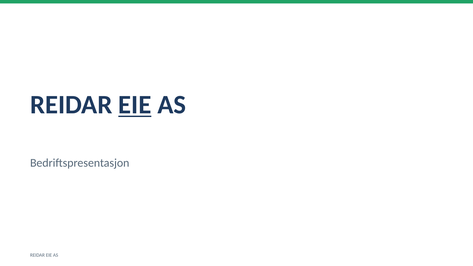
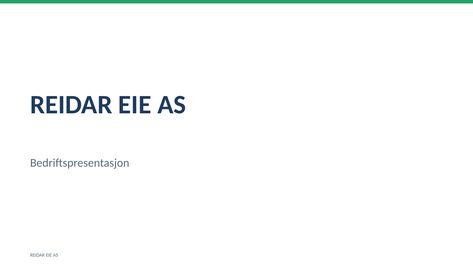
EIE at (135, 105) underline: present -> none
